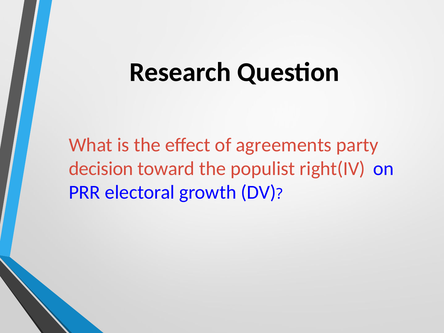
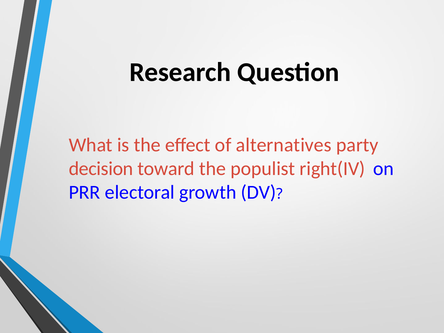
agreements: agreements -> alternatives
